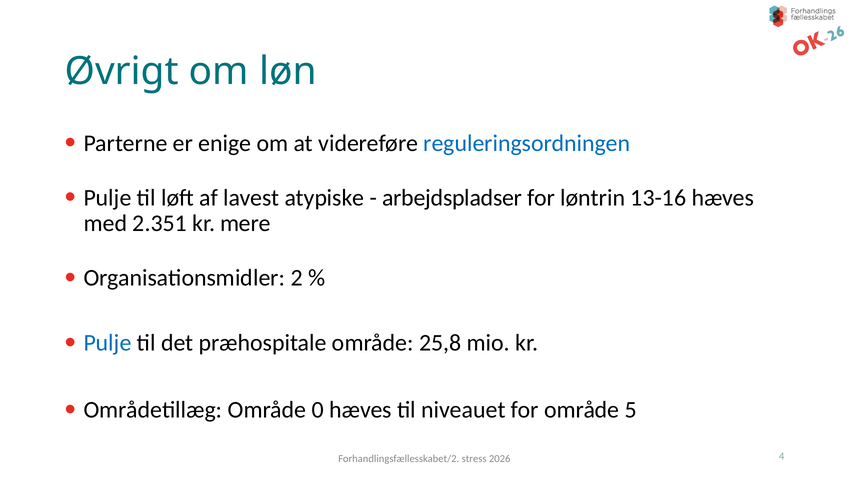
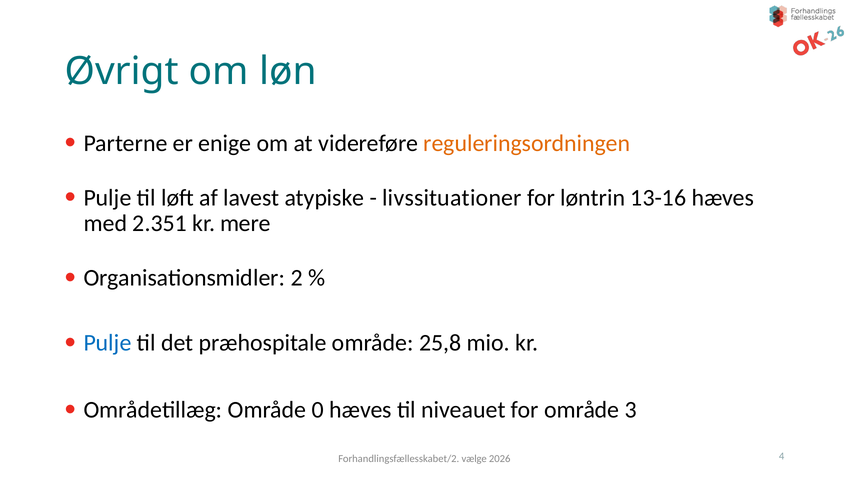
reguleringsordningen colour: blue -> orange
arbejdspladser: arbejdspladser -> livssituationer
5: 5 -> 3
stress: stress -> vælge
